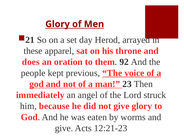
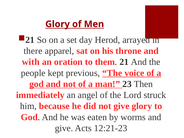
these: these -> there
does: does -> with
them 92: 92 -> 21
